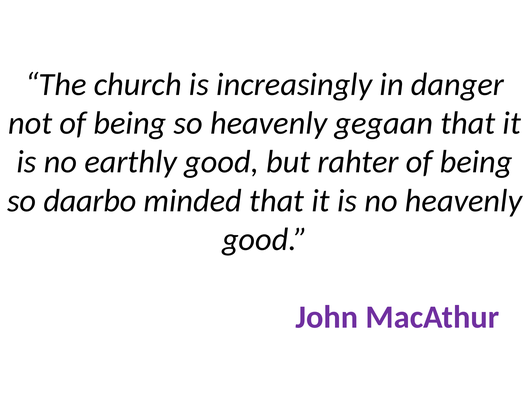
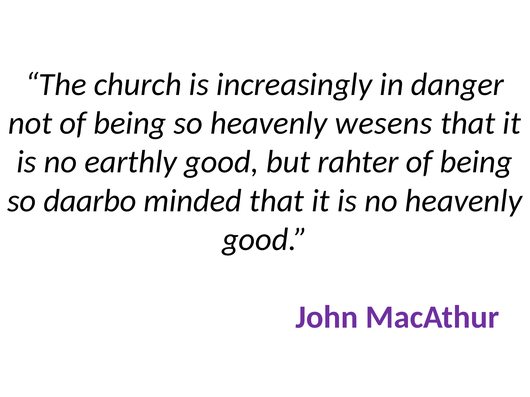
gegaan: gegaan -> wesens
